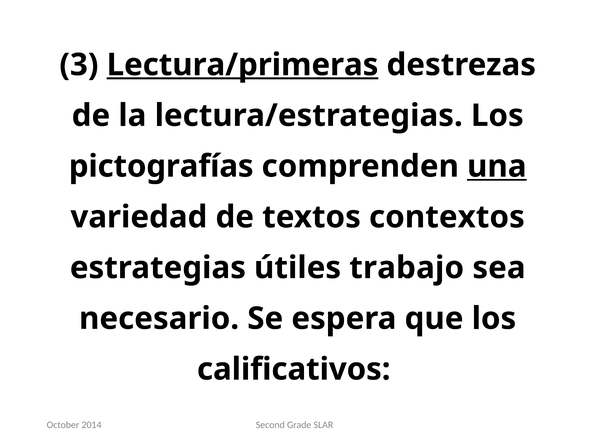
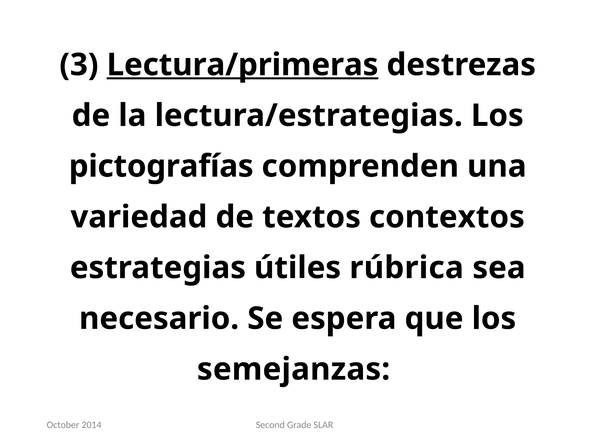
una underline: present -> none
trabajo: trabajo -> rúbrica
calificativos: calificativos -> semejanzas
